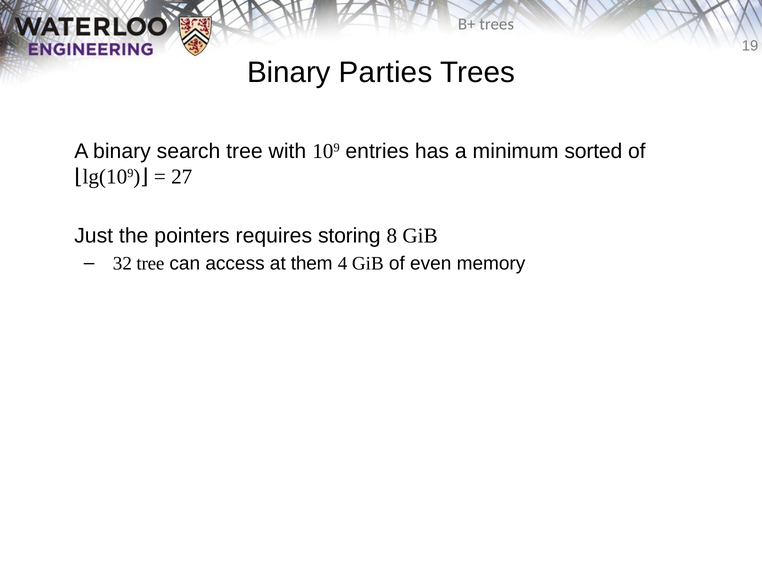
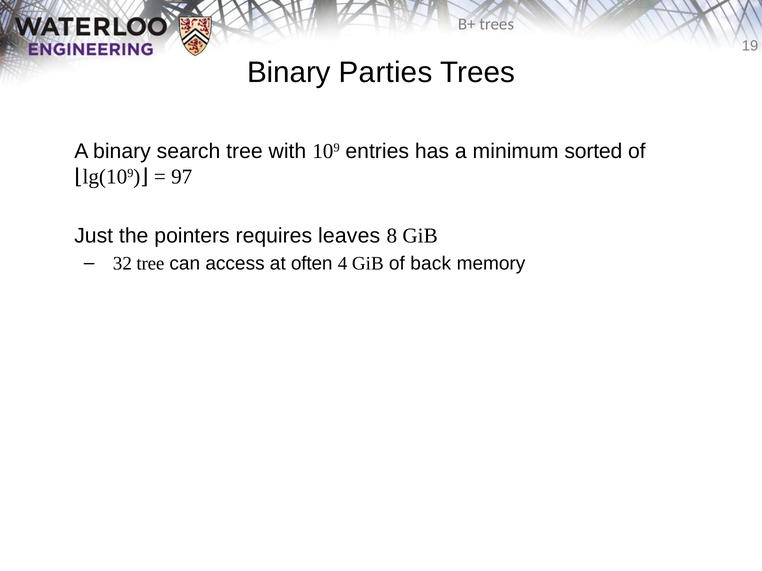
27: 27 -> 97
storing: storing -> leaves
them: them -> often
even: even -> back
